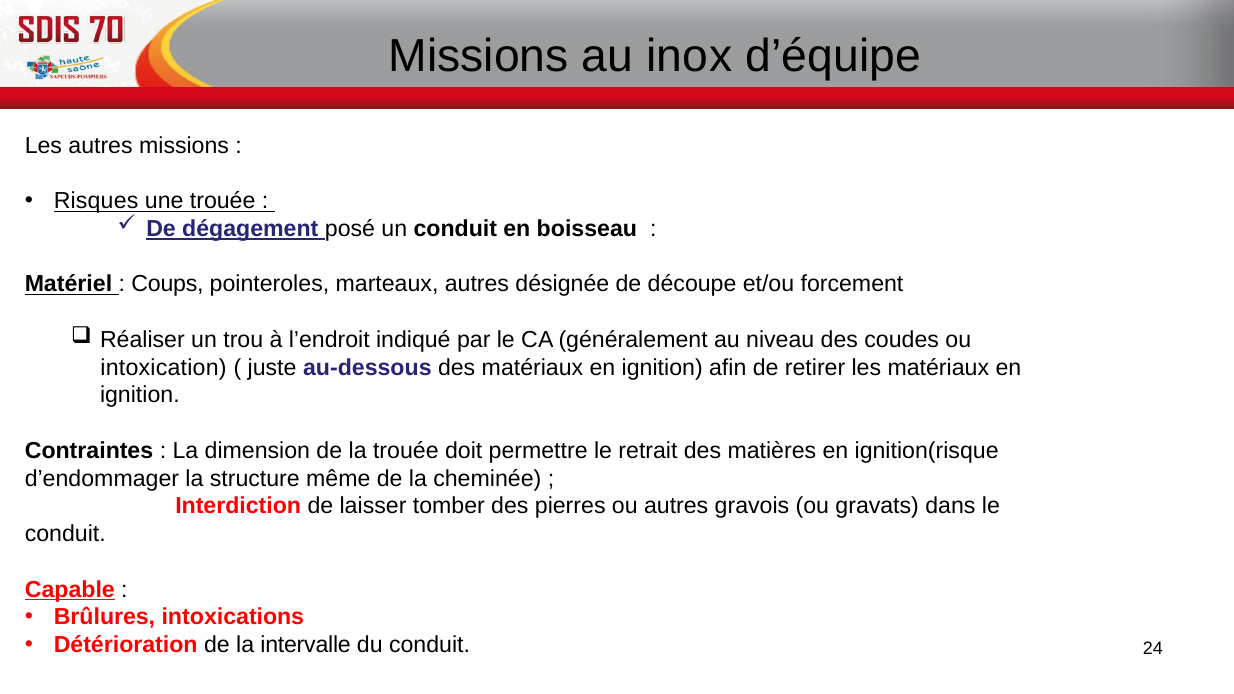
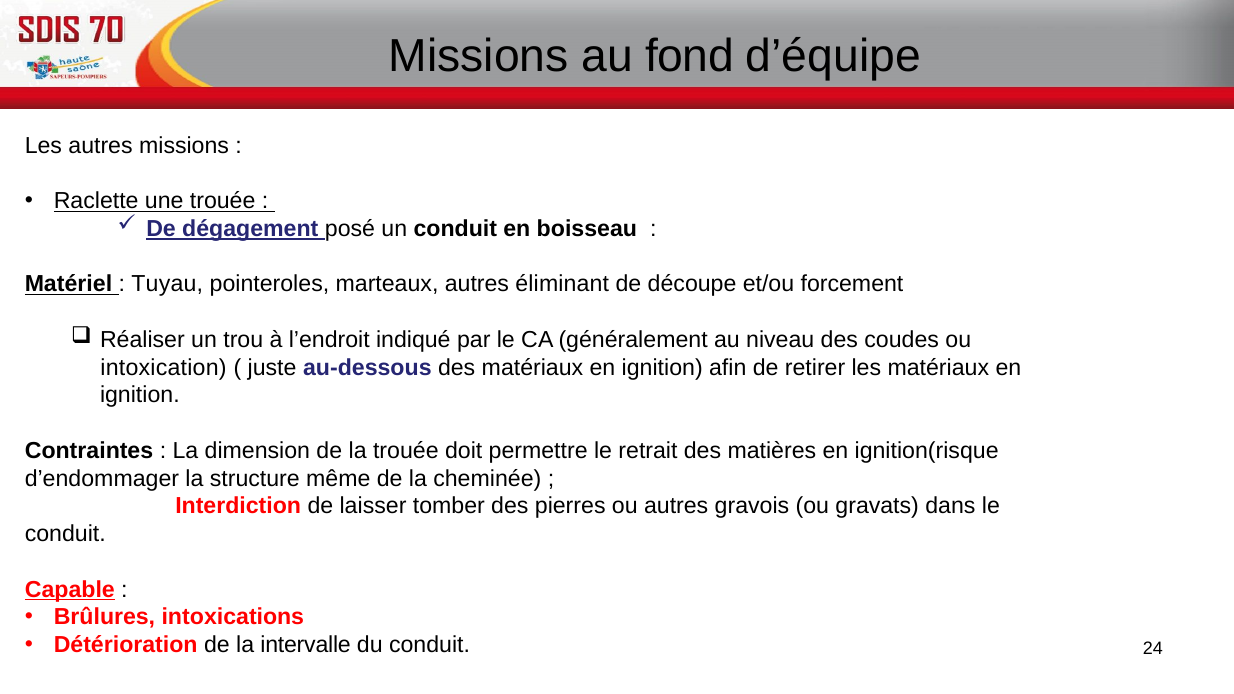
inox: inox -> fond
Risques: Risques -> Raclette
Coups: Coups -> Tuyau
désignée: désignée -> éliminant
